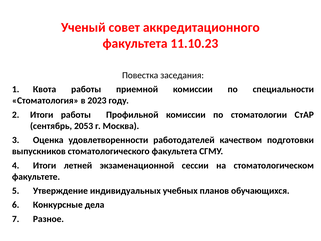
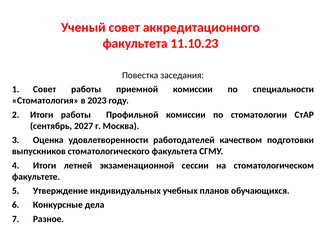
1 Квота: Квота -> Совет
2053: 2053 -> 2027
